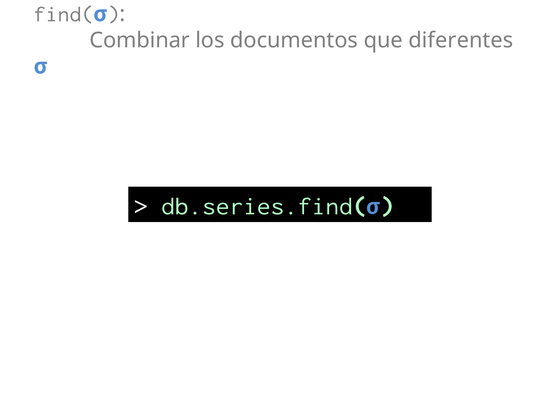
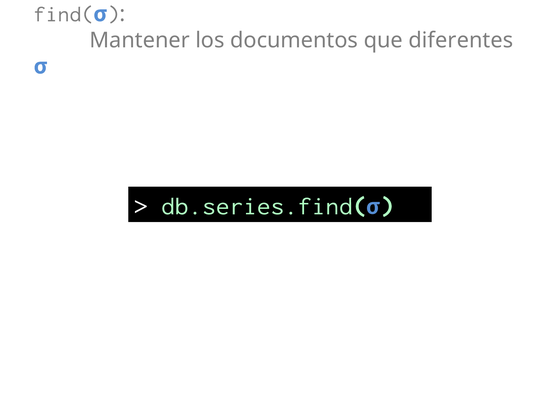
Combinar: Combinar -> Mantener
